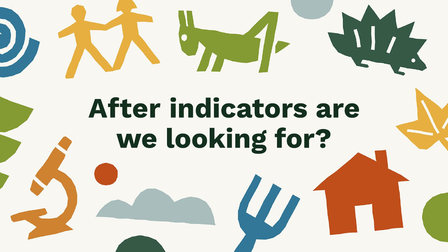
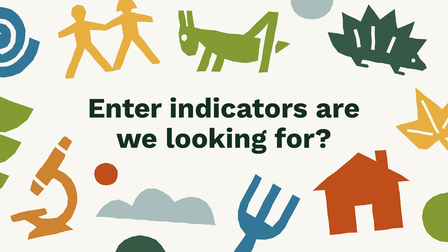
After: After -> Enter
